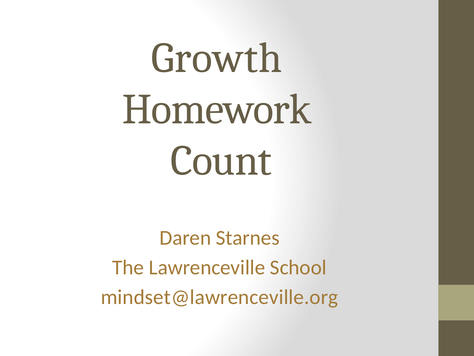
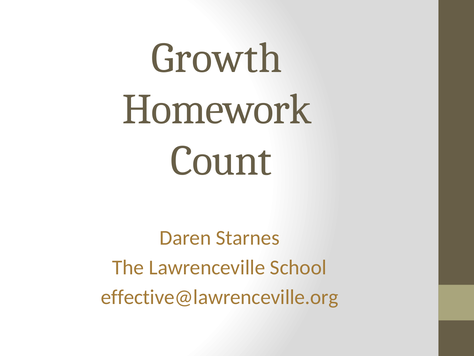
mindset@lawrenceville.org: mindset@lawrenceville.org -> effective@lawrenceville.org
